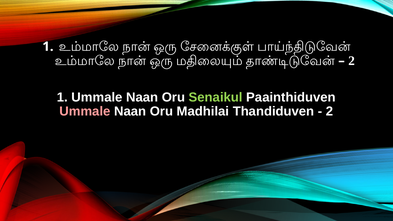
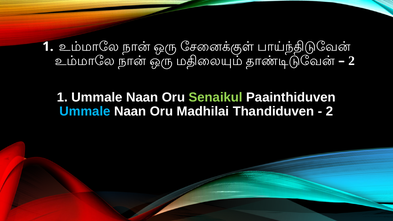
Ummale at (85, 111) colour: pink -> light blue
